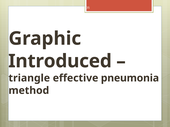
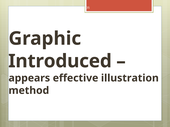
triangle: triangle -> appears
pneumonia: pneumonia -> illustration
